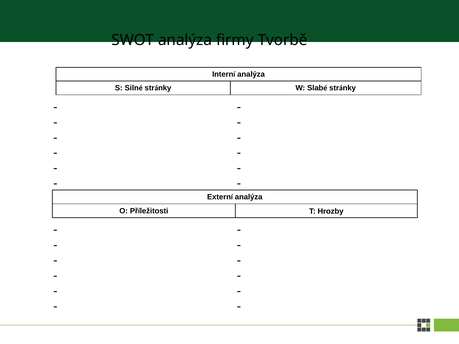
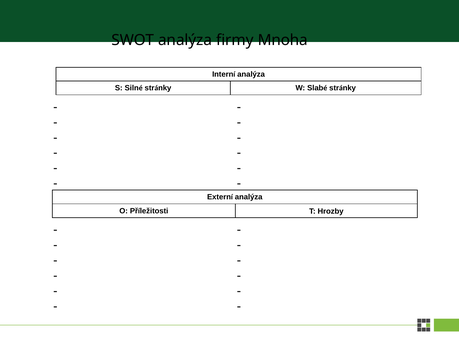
Tvorbě: Tvorbě -> Mnoha
